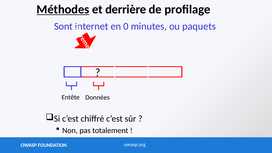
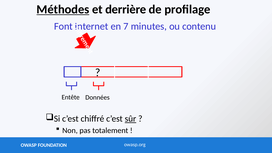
Sont: Sont -> Font
0: 0 -> 7
paquets: paquets -> contenu
sûr underline: none -> present
